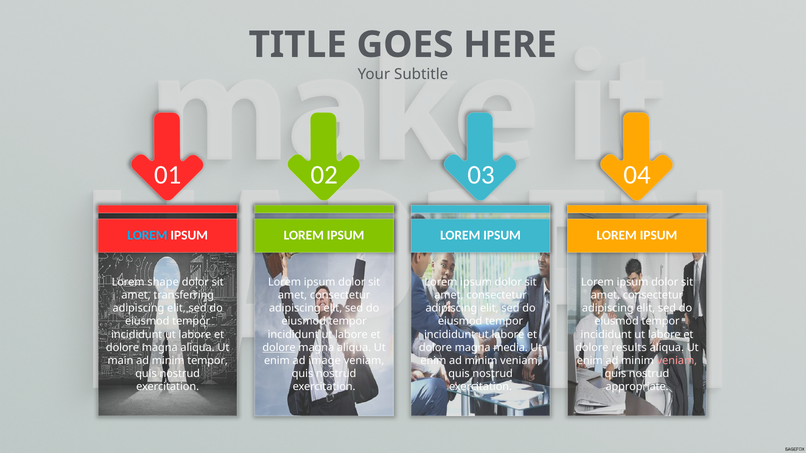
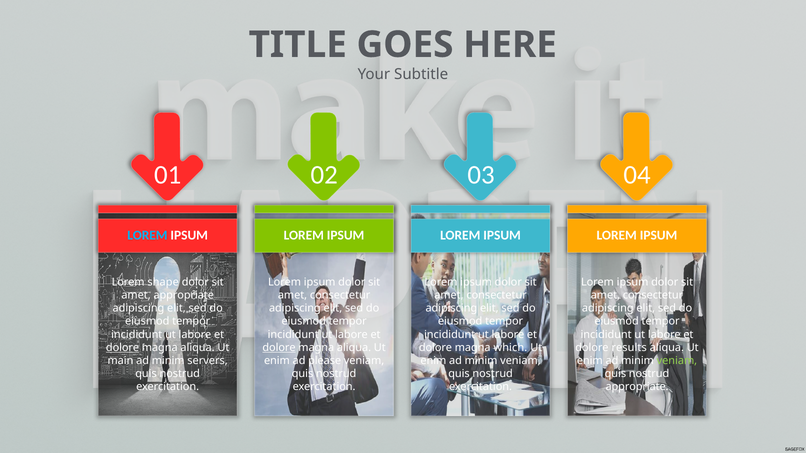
amet transferring: transferring -> appropriate
dolore at (123, 348) underline: none -> present
media: media -> which
minim tempor: tempor -> servers
image: image -> please
veniam at (677, 361) colour: pink -> light green
